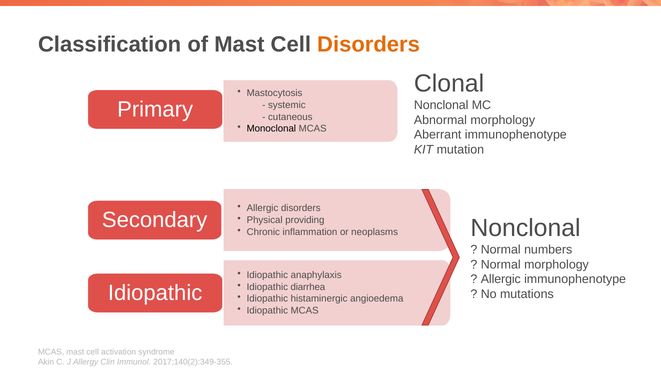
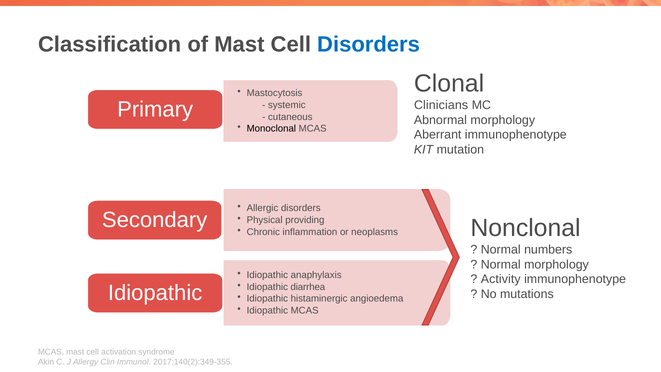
Disorders at (369, 44) colour: orange -> blue
Nonclonal at (441, 105): Nonclonal -> Clinicians
Allergic at (501, 279): Allergic -> Activity
